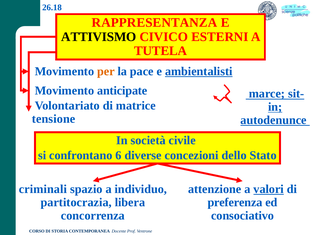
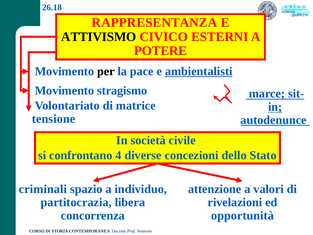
TUTELA: TUTELA -> POTERE
per colour: orange -> black
anticipate: anticipate -> stragismo
6: 6 -> 4
valori underline: present -> none
preferenza: preferenza -> rivelazioni
consociativo: consociativo -> opportunità
